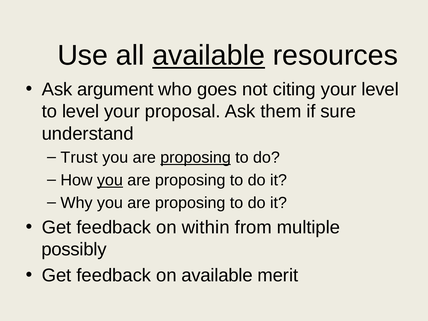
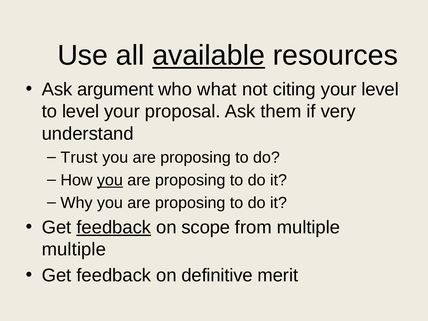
goes: goes -> what
sure: sure -> very
proposing at (196, 158) underline: present -> none
feedback at (114, 227) underline: none -> present
within: within -> scope
possibly at (74, 250): possibly -> multiple
on available: available -> definitive
